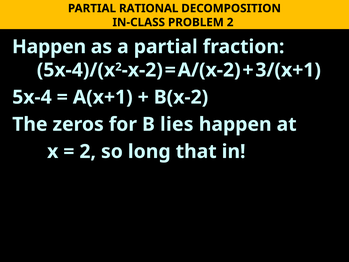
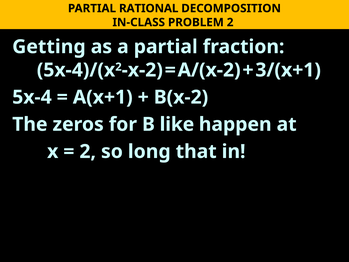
Happen at (49, 47): Happen -> Getting
lies: lies -> like
